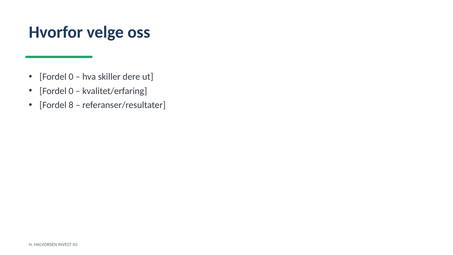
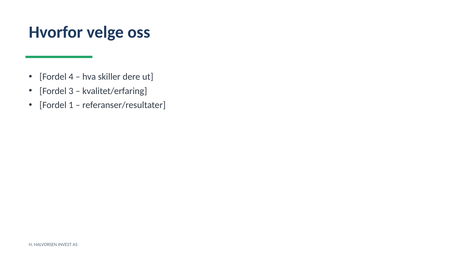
0 at (71, 77): 0 -> 4
0 at (71, 91): 0 -> 3
8: 8 -> 1
